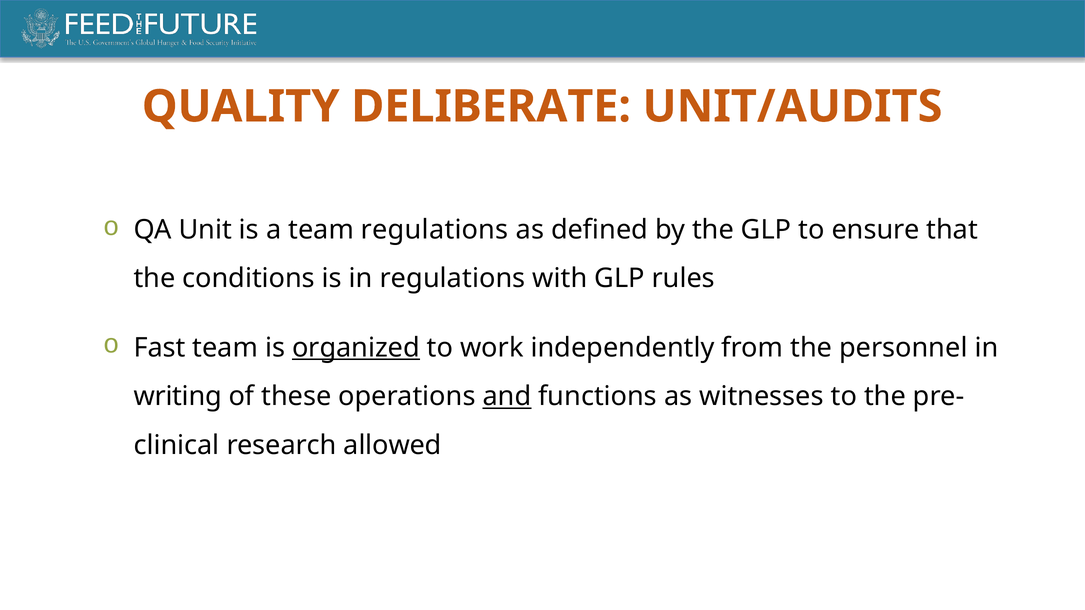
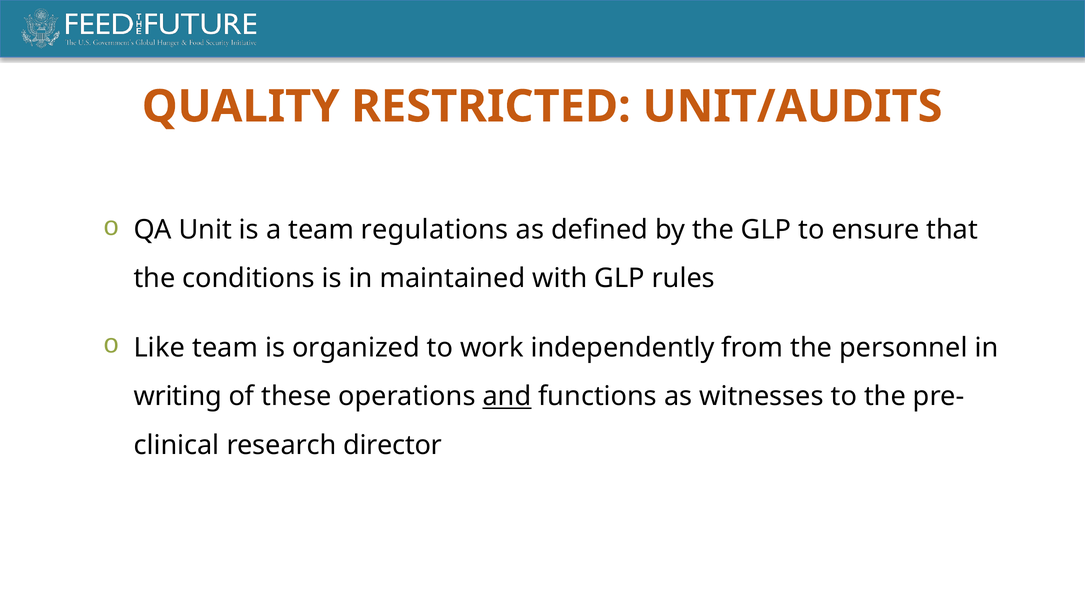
DELIBERATE: DELIBERATE -> RESTRICTED
in regulations: regulations -> maintained
Fast: Fast -> Like
organized underline: present -> none
allowed: allowed -> director
